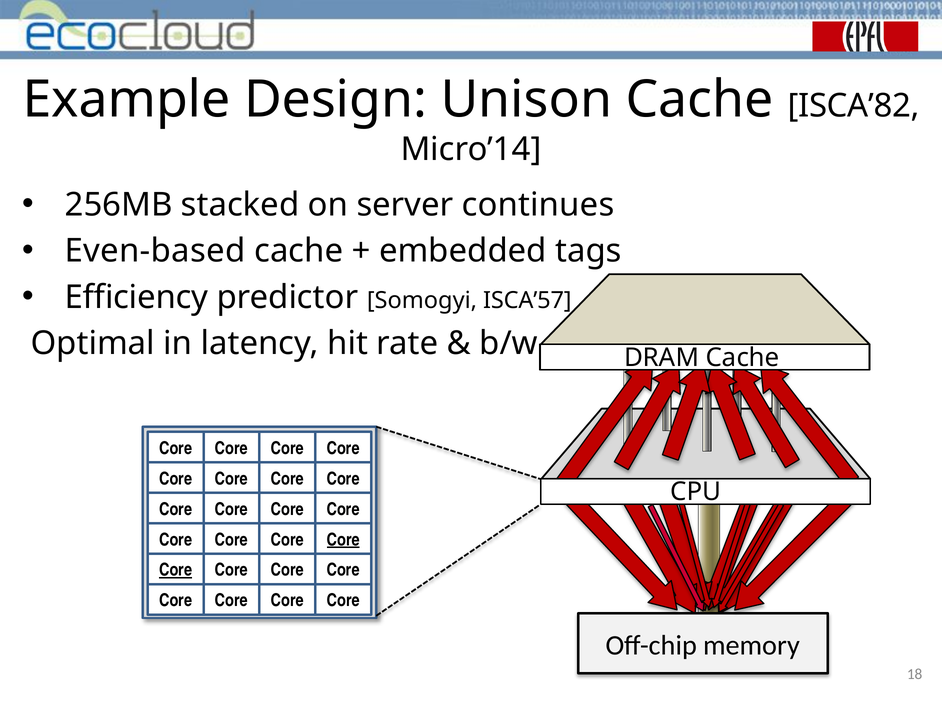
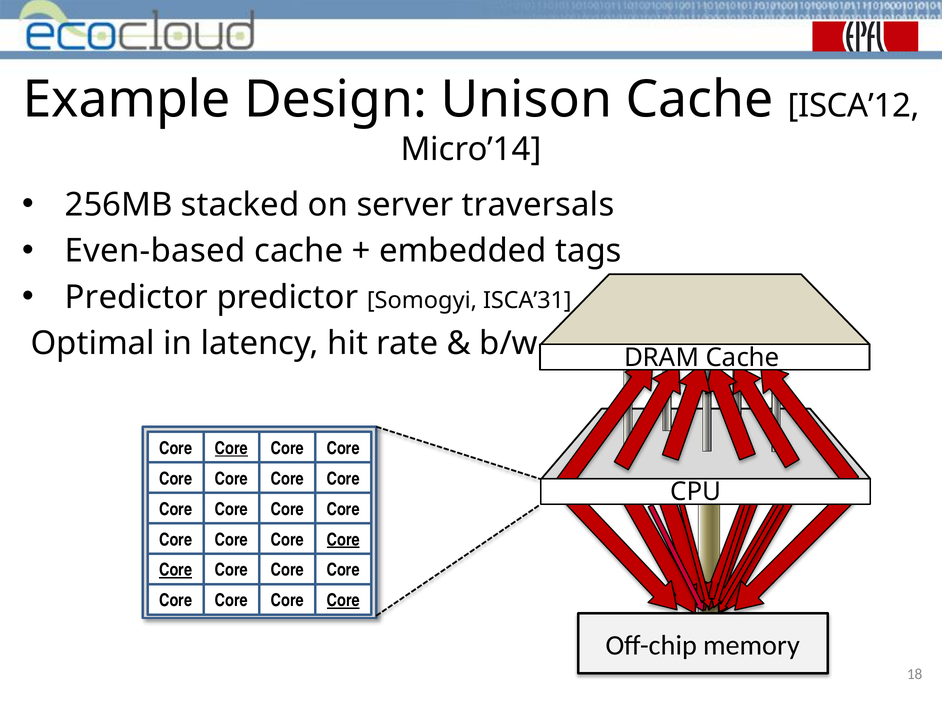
ISCA’82: ISCA’82 -> ISCA’12
continues: continues -> traversals
Efficiency at (136, 297): Efficiency -> Predictor
ISCA’57: ISCA’57 -> ISCA’31
Core at (231, 448) underline: none -> present
Core at (343, 601) underline: none -> present
